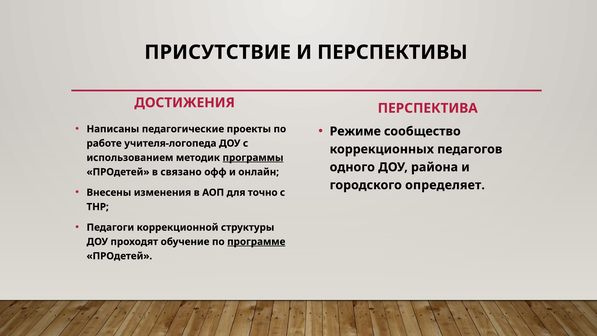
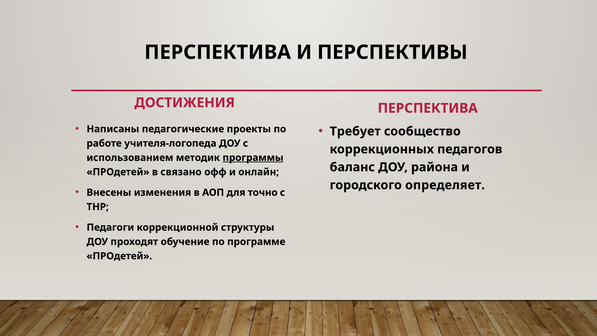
ПРИСУТСТВИЕ at (218, 52): ПРИСУТСТВИЕ -> ПЕРСПЕКТИВА
Режиме: Режиме -> Требует
одного: одного -> баланс
программе underline: present -> none
